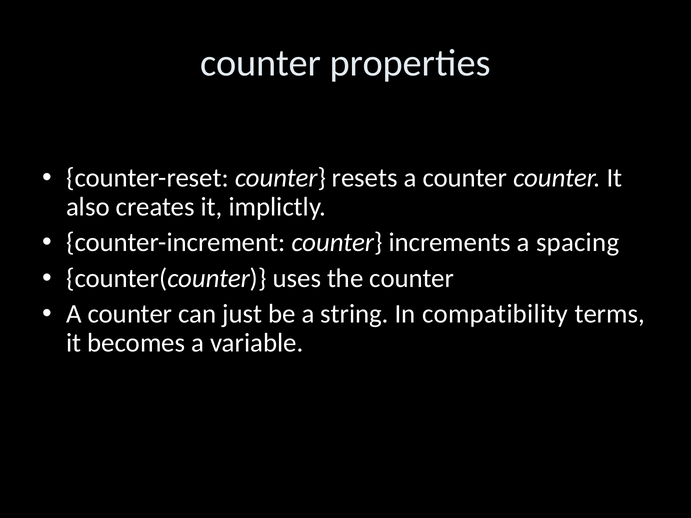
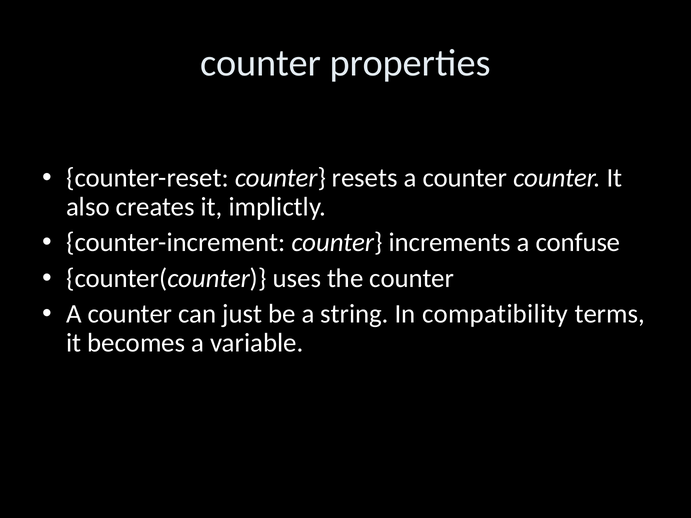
spacing: spacing -> confuse
